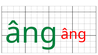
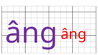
âng at (31, 33) colour: green -> purple
